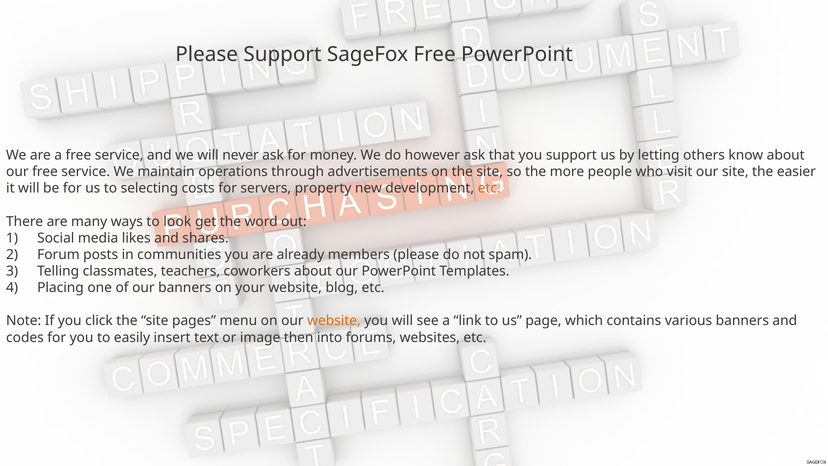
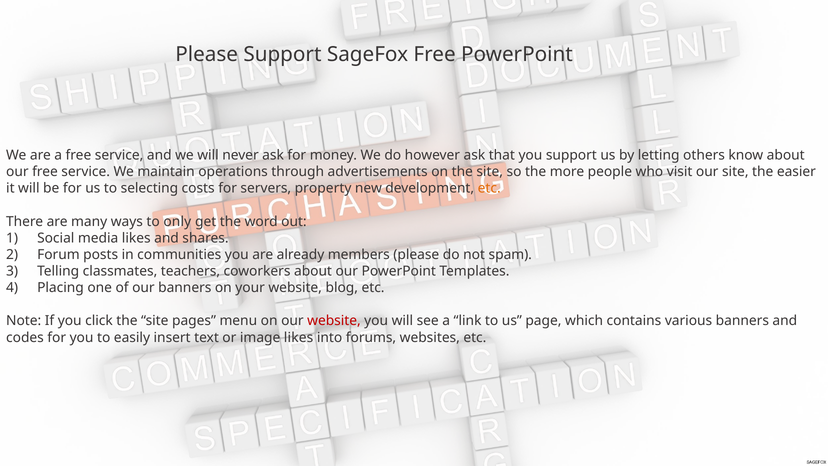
look: look -> only
website at (334, 321) colour: orange -> red
image then: then -> likes
